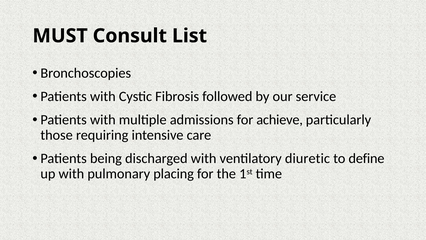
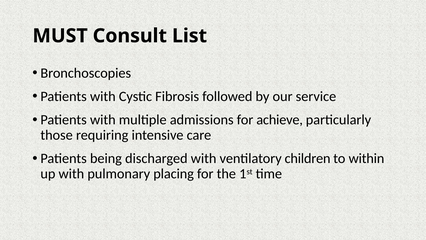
diuretic: diuretic -> children
define: define -> within
